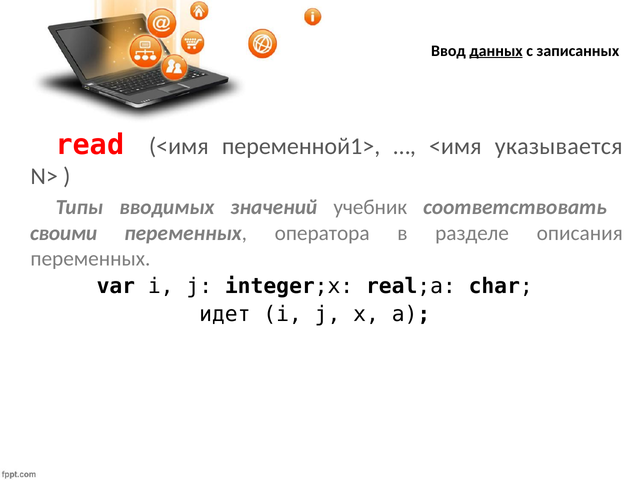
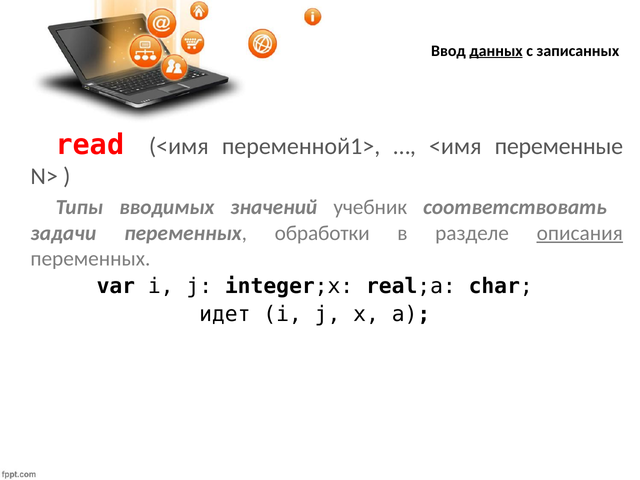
указывается: указывается -> переменные
своими: своими -> задачи
оператора: оператора -> обработки
описания underline: none -> present
